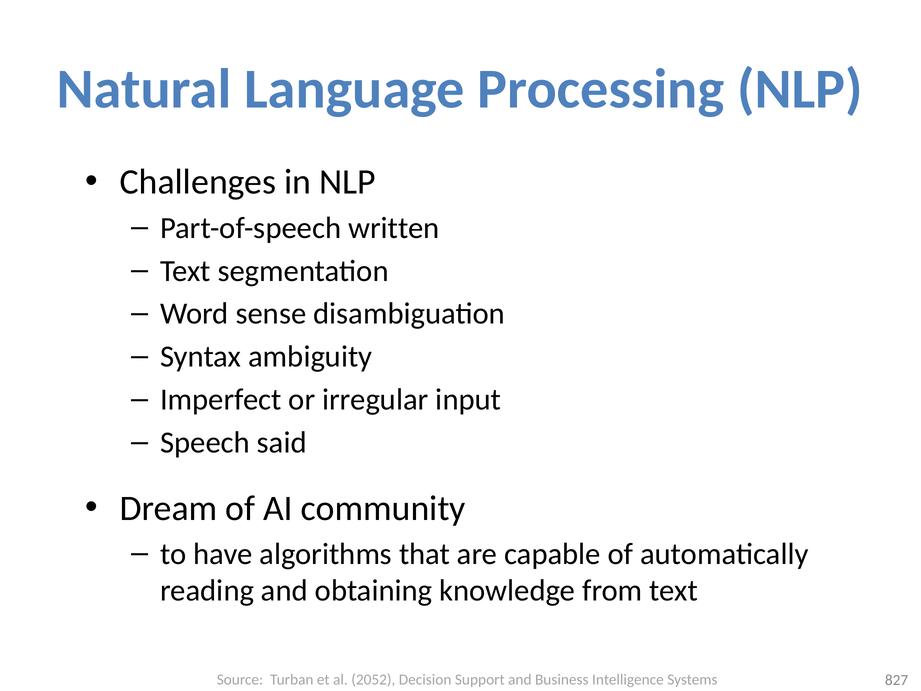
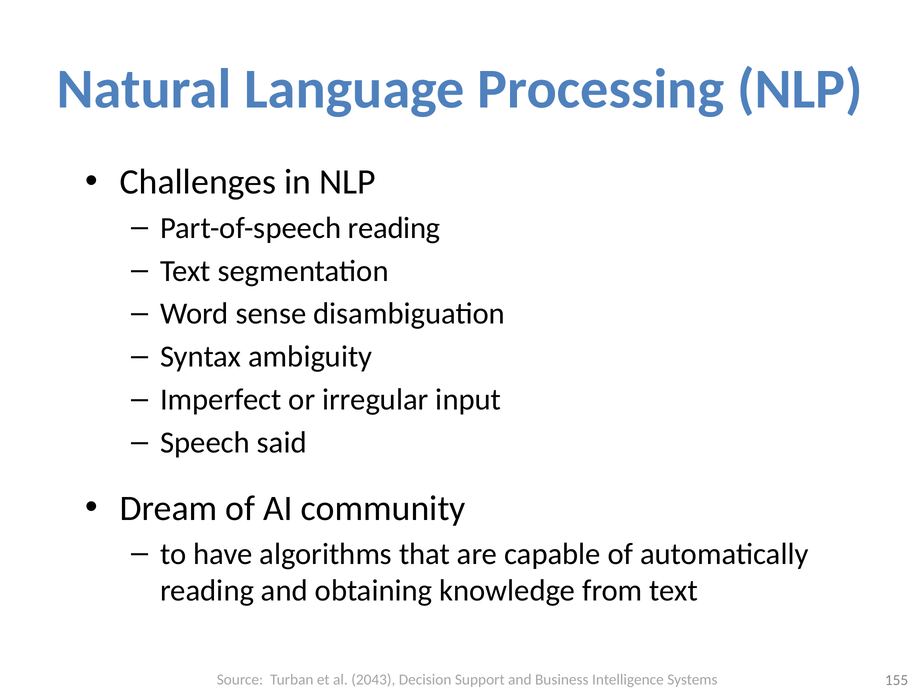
Part-of-speech written: written -> reading
2052: 2052 -> 2043
827: 827 -> 155
